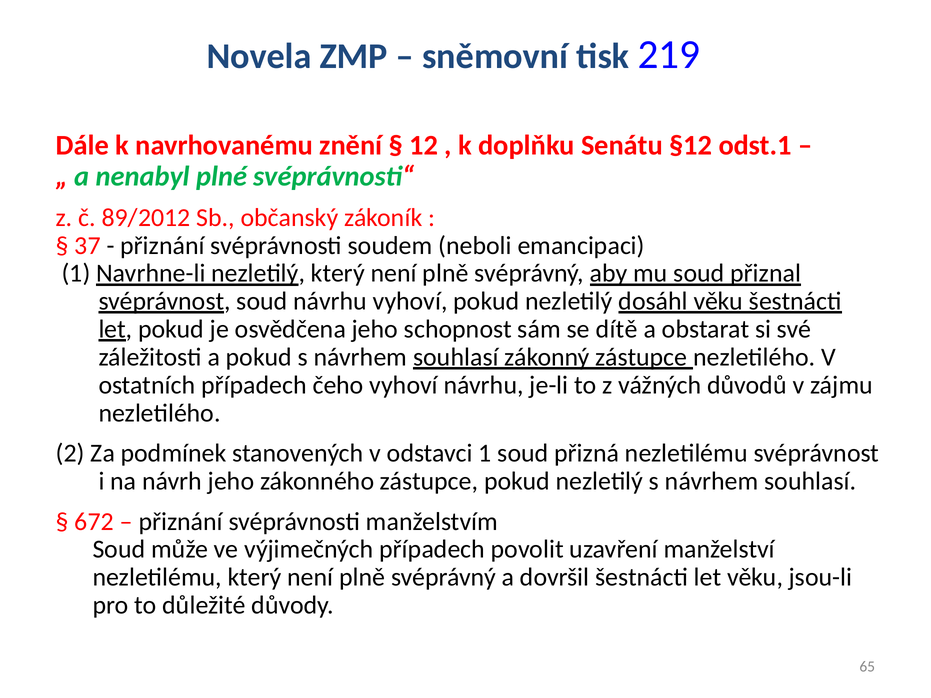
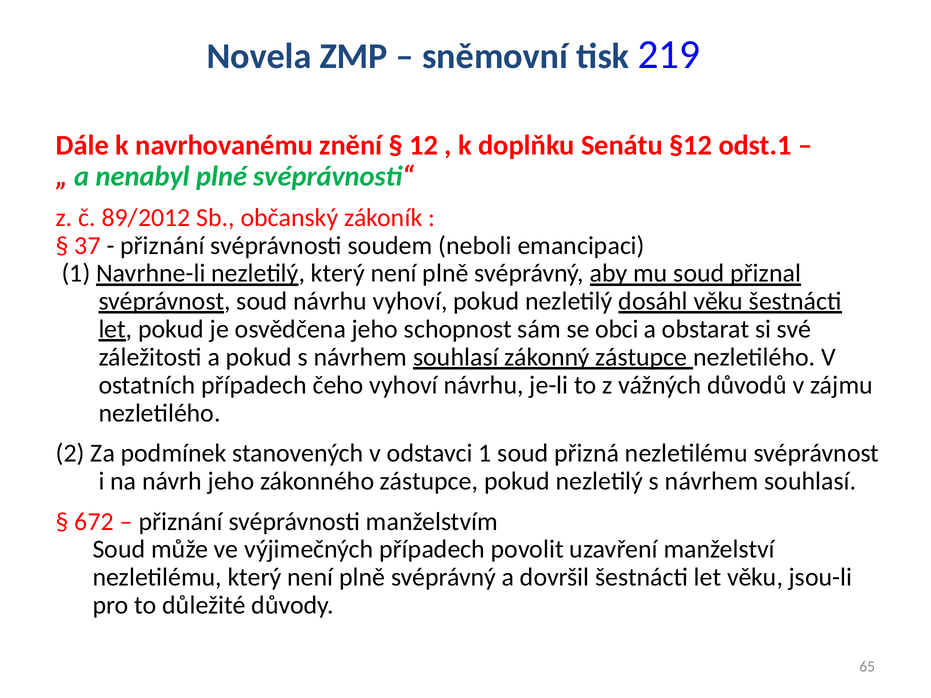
dítě: dítě -> obci
